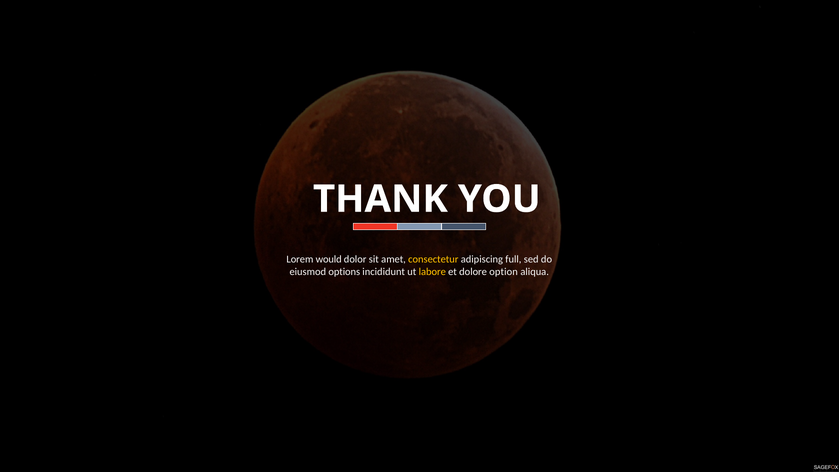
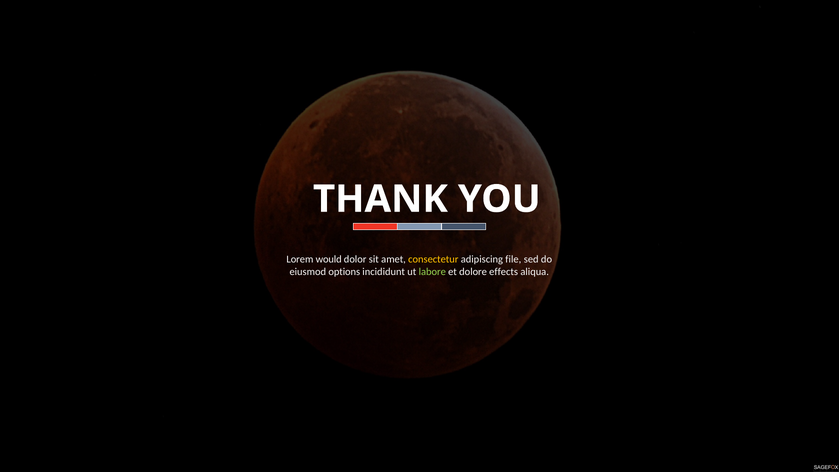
full: full -> file
labore colour: yellow -> light green
option: option -> effects
